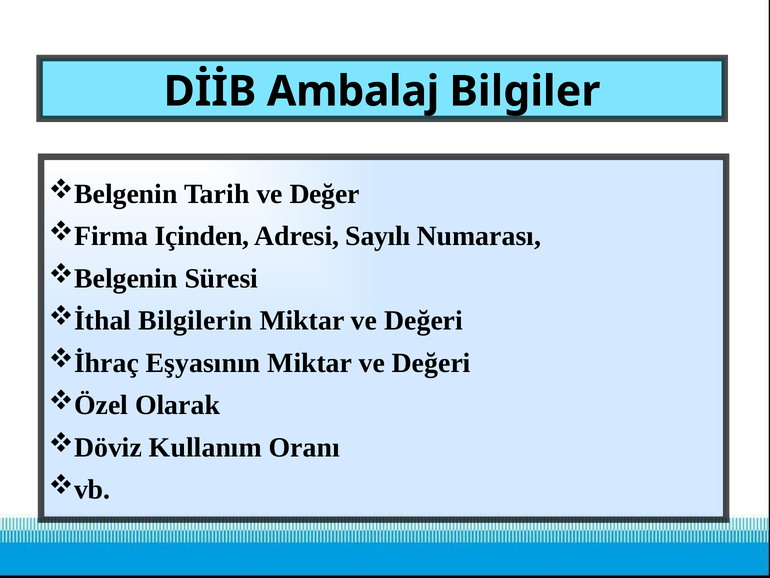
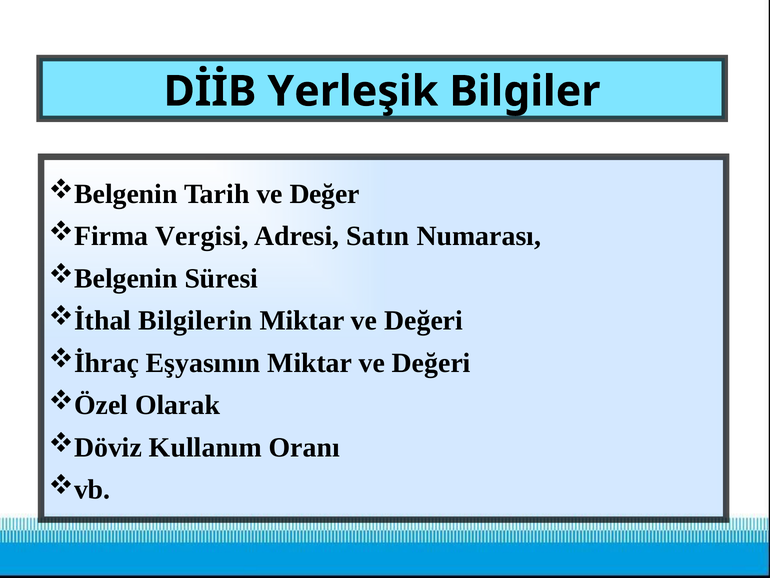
Ambalaj: Ambalaj -> Yerleşik
Içinden: Içinden -> Vergisi
Sayılı: Sayılı -> Satın
